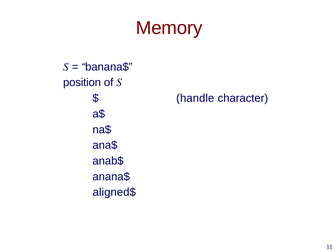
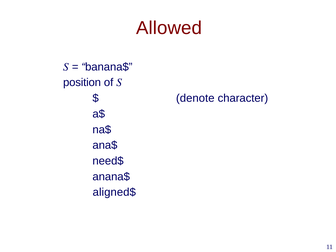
Memory: Memory -> Allowed
handle: handle -> denote
anab$: anab$ -> need$
